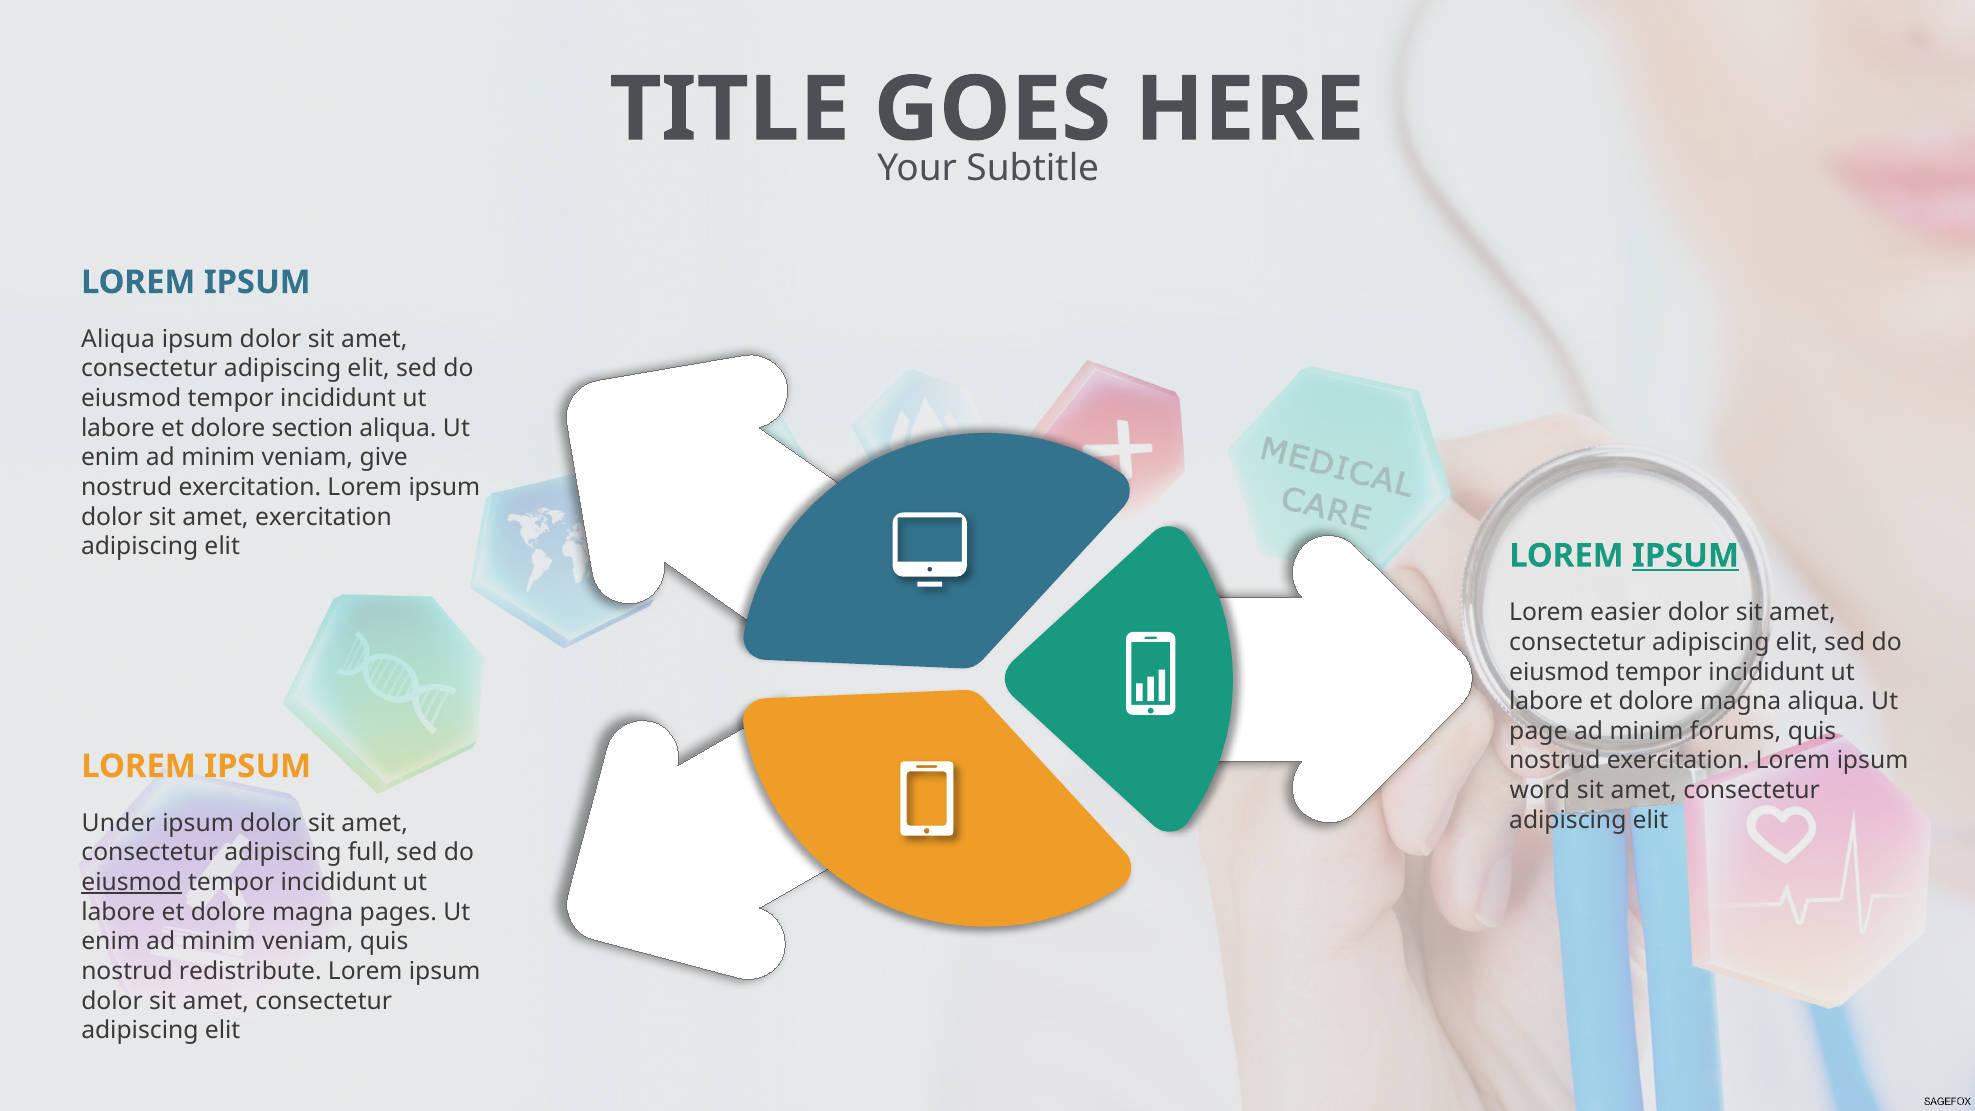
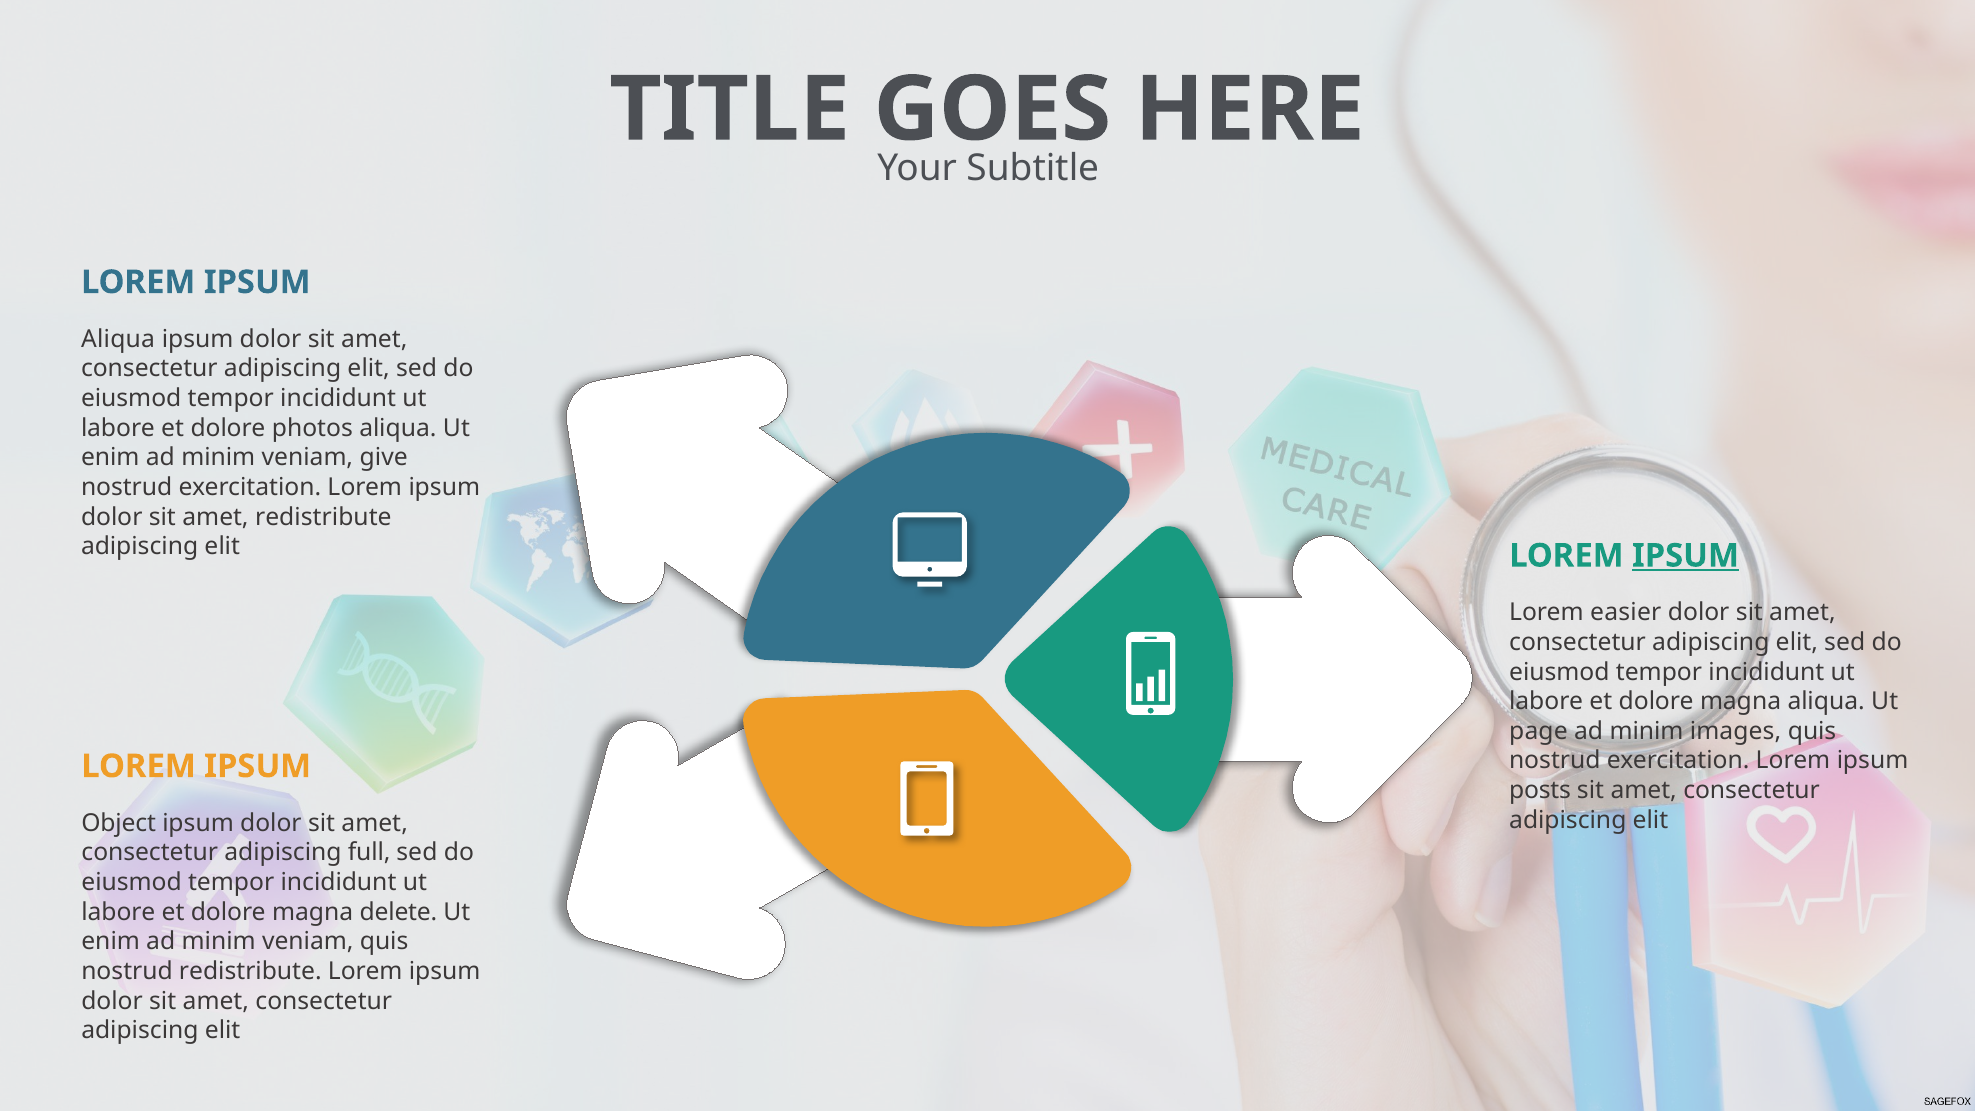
section: section -> photos
amet exercitation: exercitation -> redistribute
forums: forums -> images
word: word -> posts
Under: Under -> Object
eiusmod at (132, 882) underline: present -> none
pages: pages -> delete
